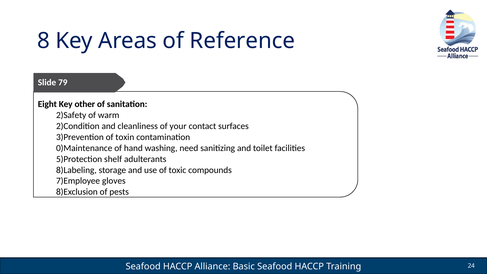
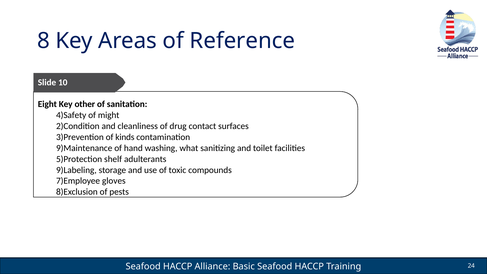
79: 79 -> 10
2)Safety: 2)Safety -> 4)Safety
warm: warm -> might
your: your -> drug
toxin: toxin -> kinds
0)Maintenance: 0)Maintenance -> 9)Maintenance
need: need -> what
8)Labeling: 8)Labeling -> 9)Labeling
